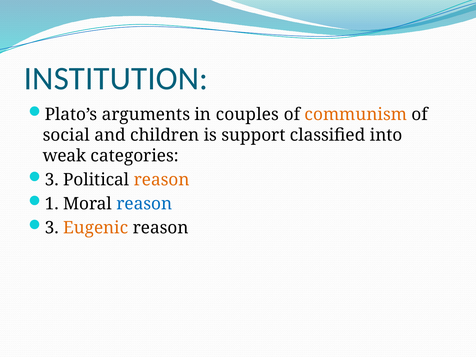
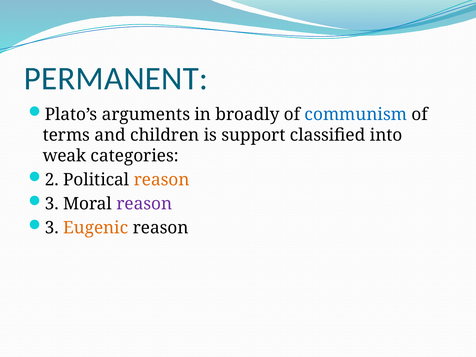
INSTITUTION: INSTITUTION -> PERMANENT
couples: couples -> broadly
communism colour: orange -> blue
social: social -> terms
3 at (52, 180): 3 -> 2
1 at (52, 204): 1 -> 3
reason at (144, 204) colour: blue -> purple
